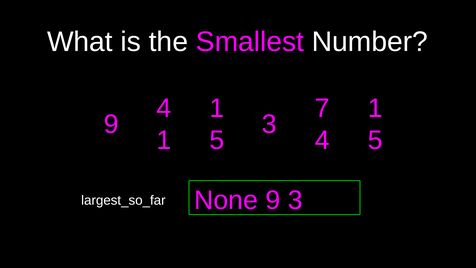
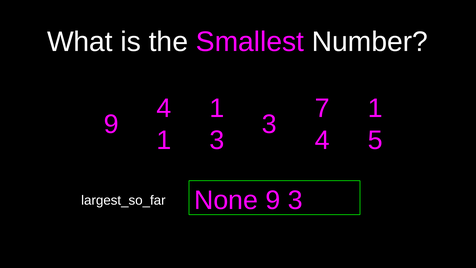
1 5: 5 -> 3
